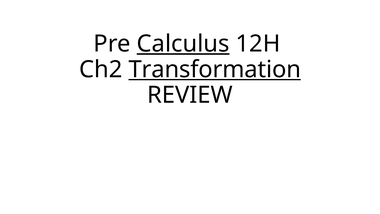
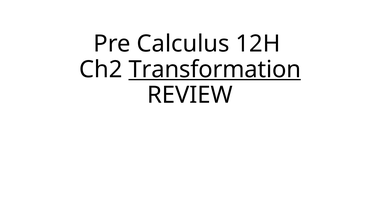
Calculus underline: present -> none
